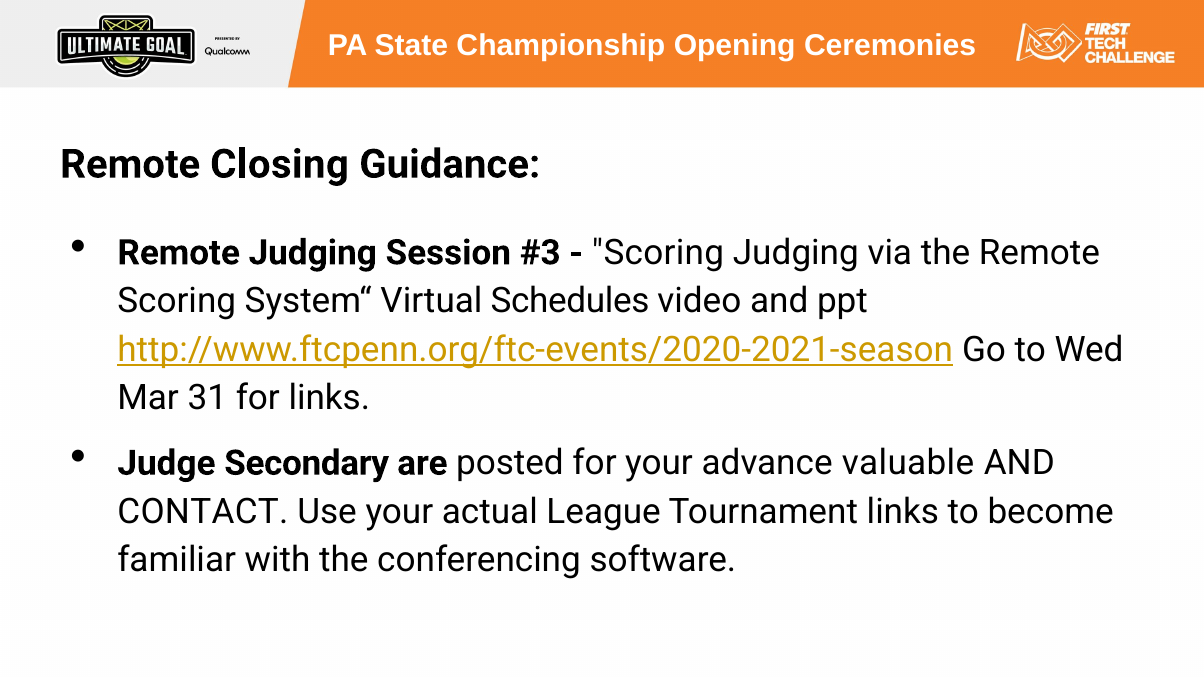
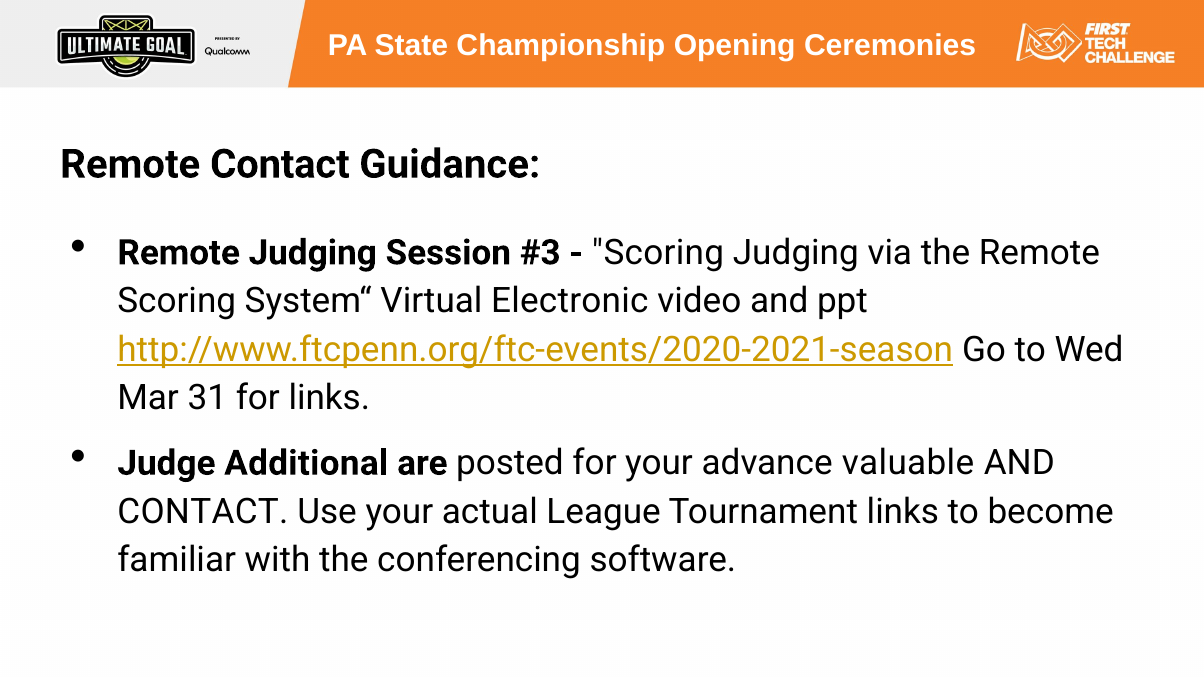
Remote Closing: Closing -> Contact
Schedules: Schedules -> Electronic
Secondary: Secondary -> Additional
